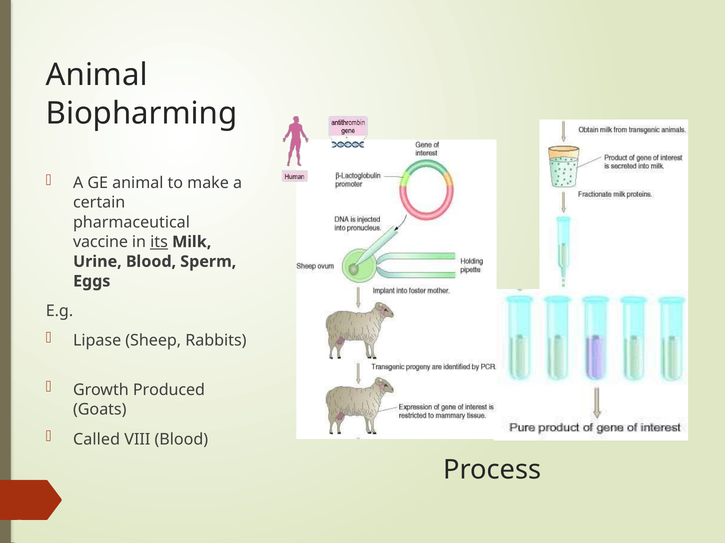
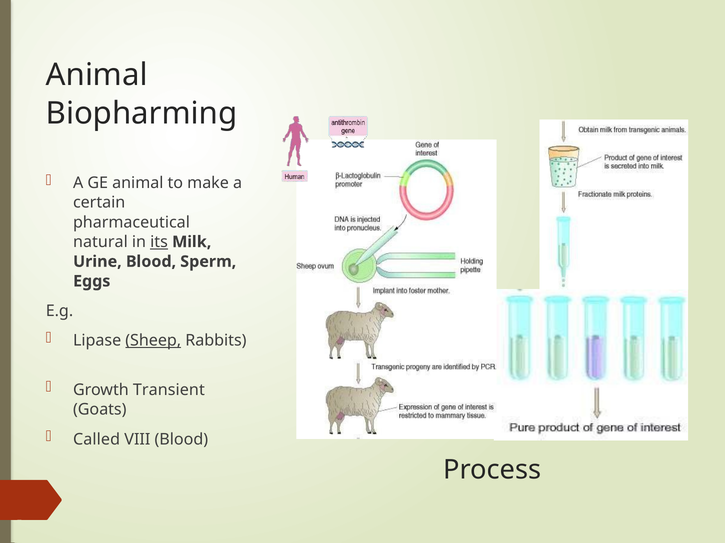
vaccine: vaccine -> natural
Sheep underline: none -> present
Produced: Produced -> Transient
